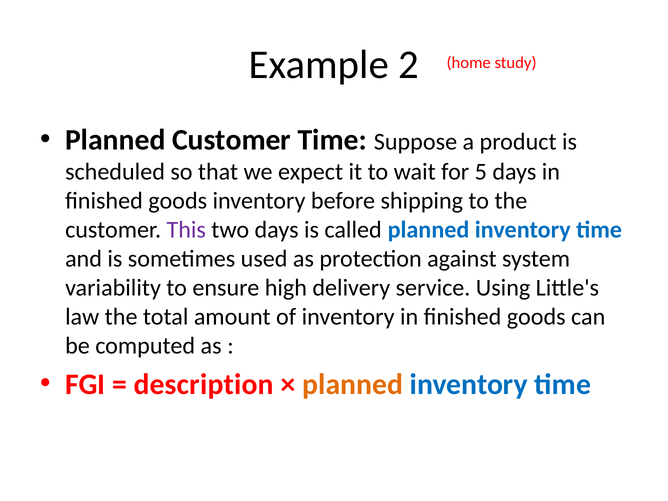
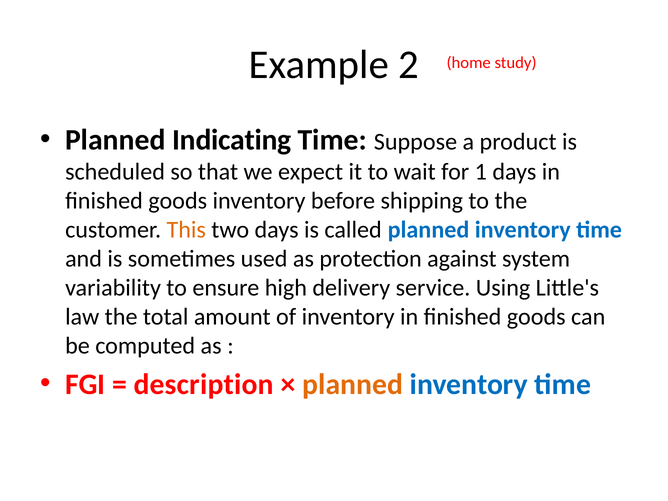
Planned Customer: Customer -> Indicating
5: 5 -> 1
This colour: purple -> orange
